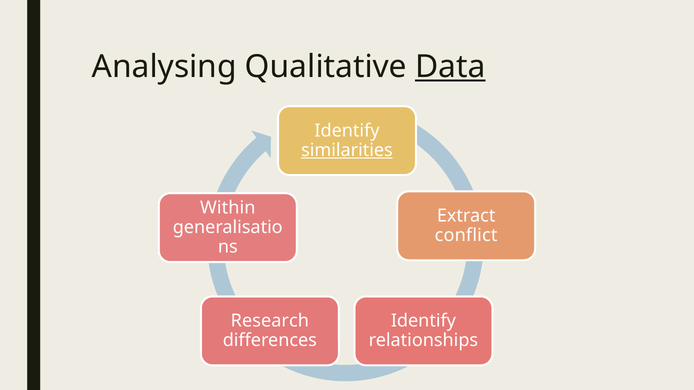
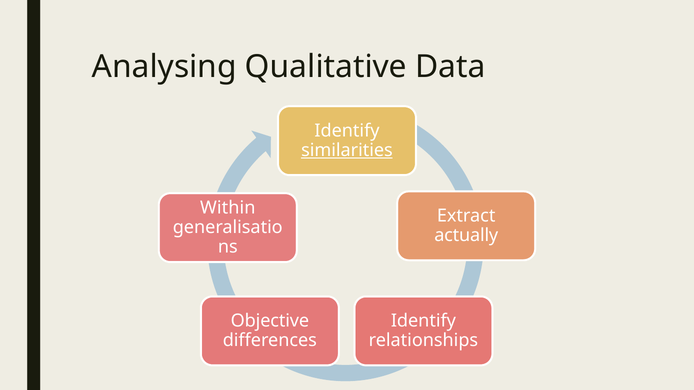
Data underline: present -> none
conflict: conflict -> actually
Research: Research -> Objective
